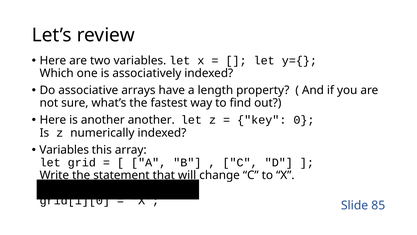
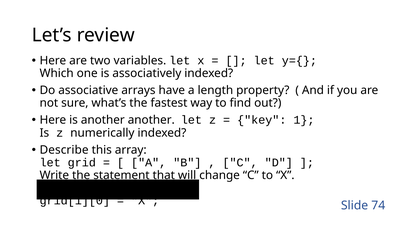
0: 0 -> 1
Variables at (64, 150): Variables -> Describe
85: 85 -> 74
